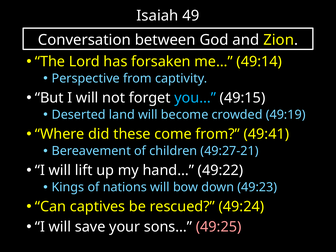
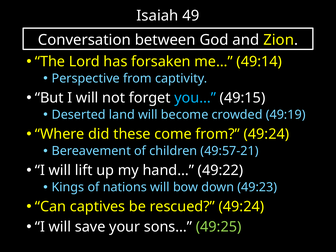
from 49:41: 49:41 -> 49:24
49:27-21: 49:27-21 -> 49:57-21
49:25 colour: pink -> light green
